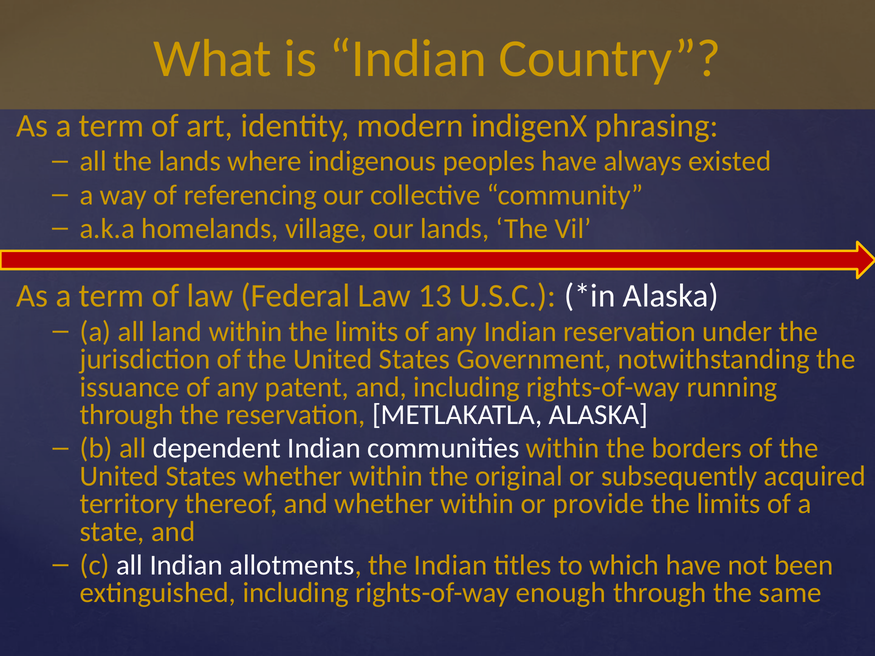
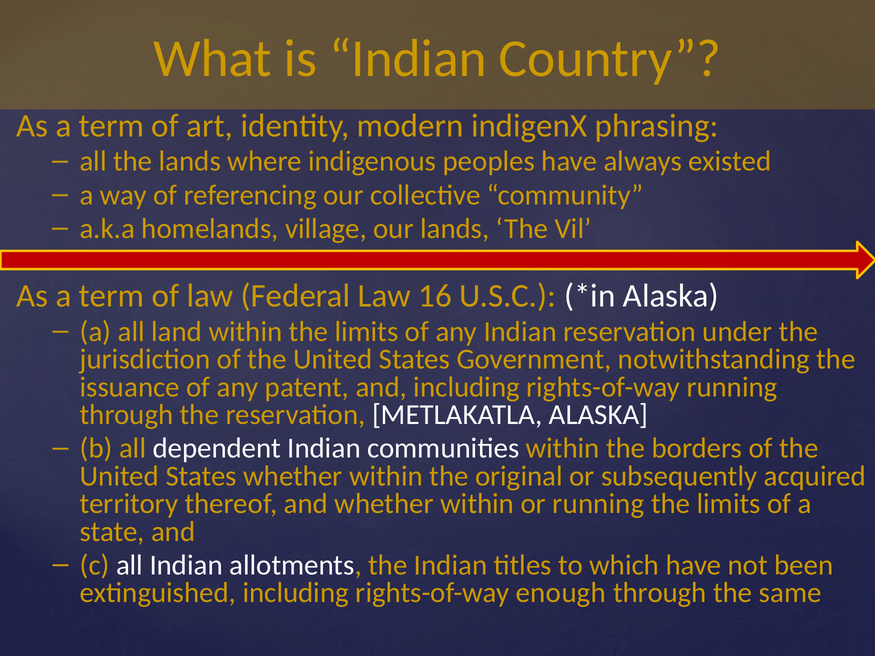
13: 13 -> 16
or provide: provide -> running
